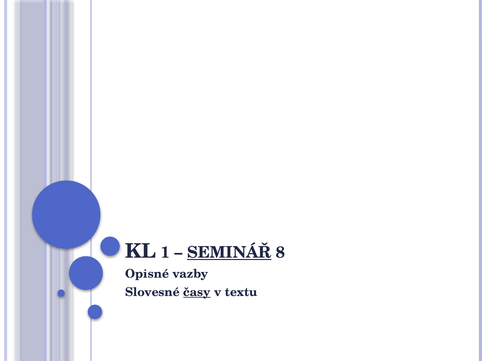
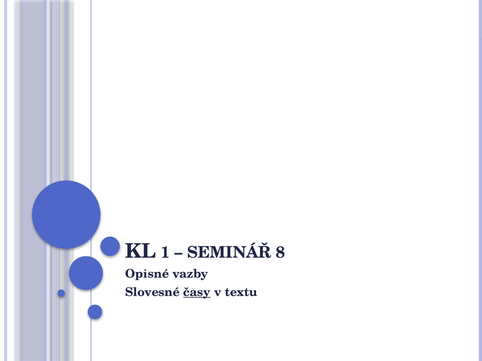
SEMINÁŘ underline: present -> none
